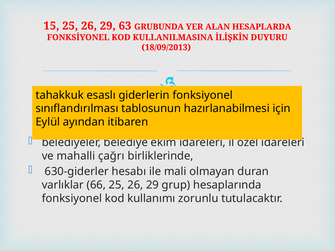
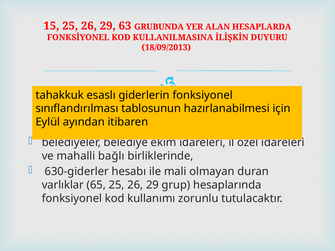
çağrı: çağrı -> bağlı
66: 66 -> 65
